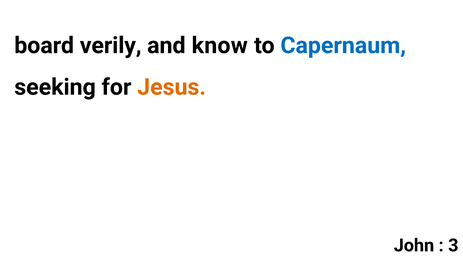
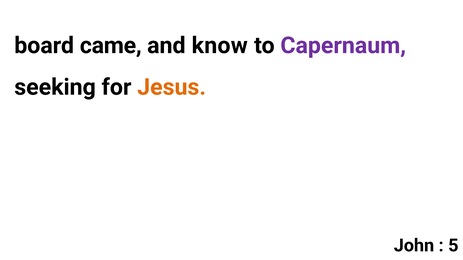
verily: verily -> came
Capernaum colour: blue -> purple
3: 3 -> 5
